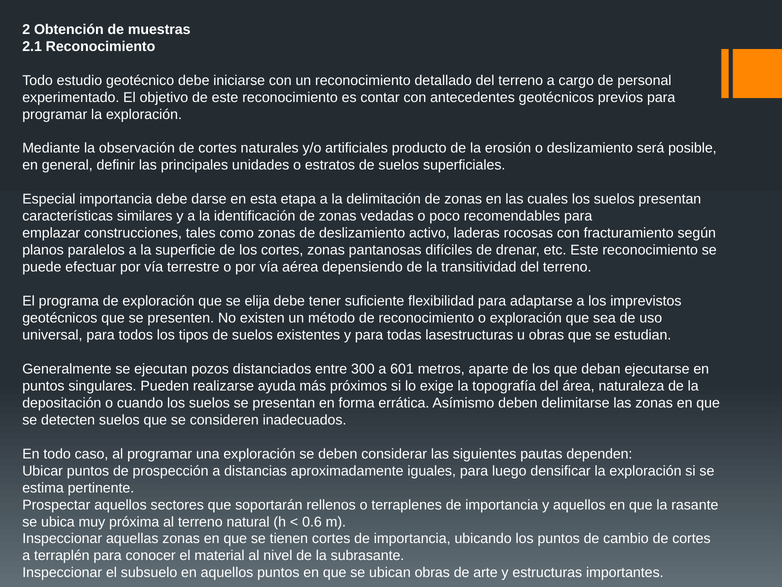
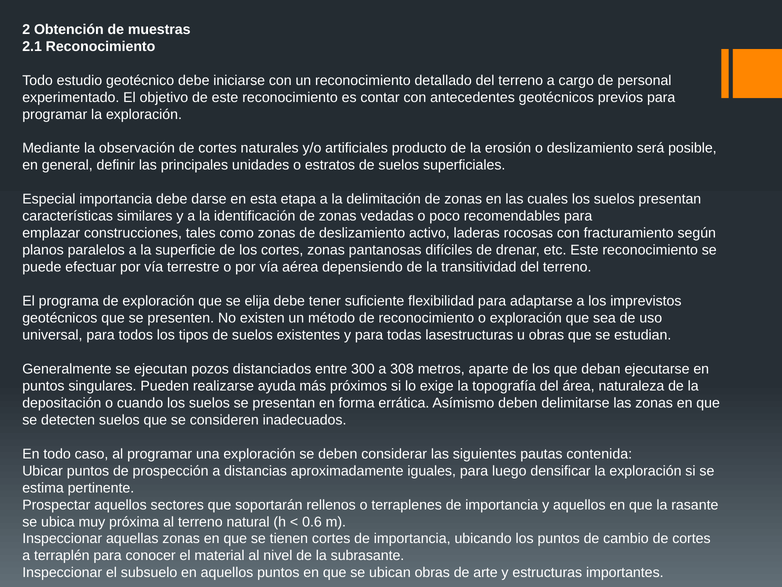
601: 601 -> 308
dependen: dependen -> contenida
